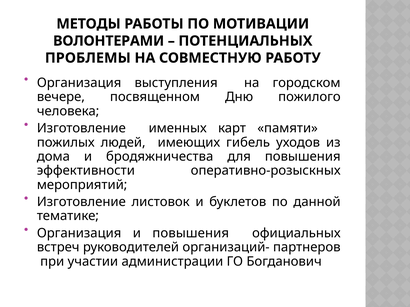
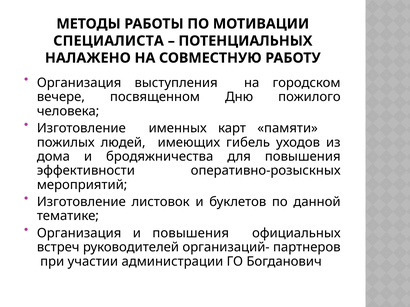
ВОЛОНТЕРАМИ: ВОЛОНТЕРАМИ -> СПЕЦИАЛИСТА
ПРОБЛЕМЫ: ПРОБЛЕМЫ -> НАЛАЖЕНО
